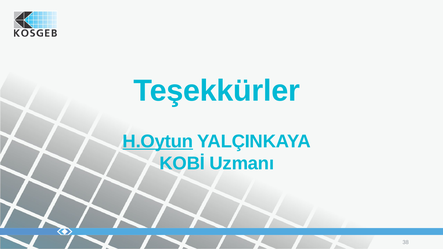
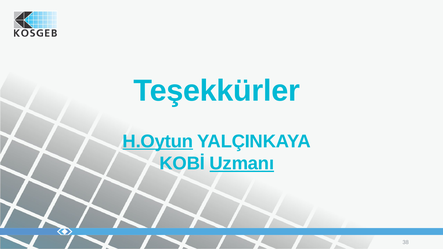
Uzmanı underline: none -> present
